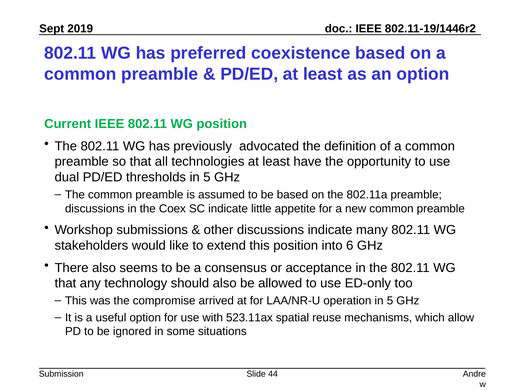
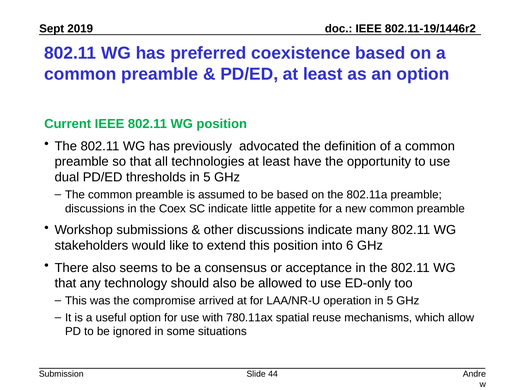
523.11ax: 523.11ax -> 780.11ax
